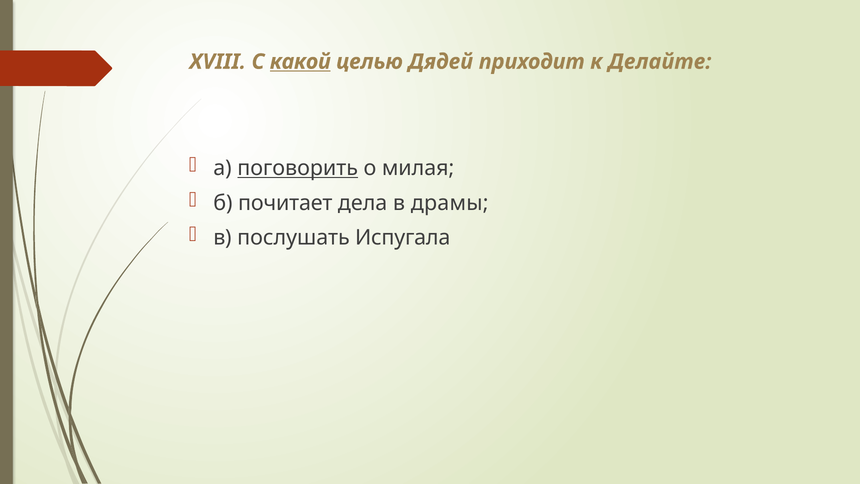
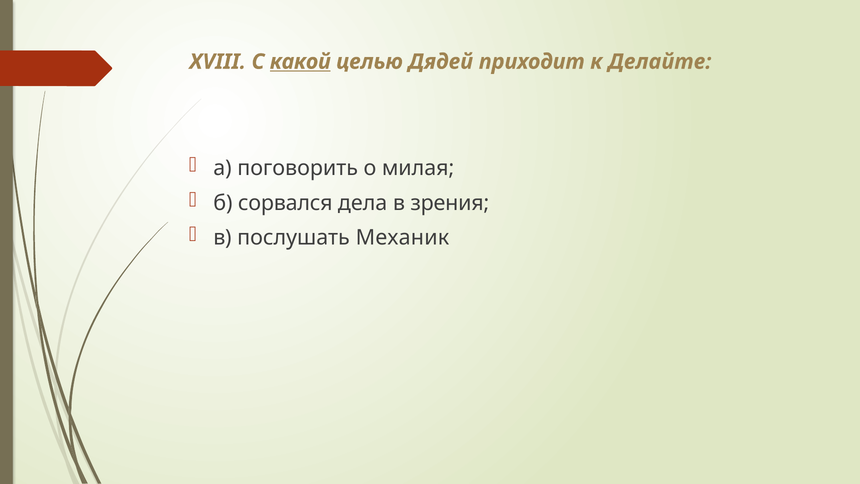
поговорить underline: present -> none
почитает: почитает -> сорвался
драмы: драмы -> зрения
Испугала: Испугала -> Механик
